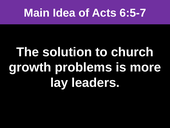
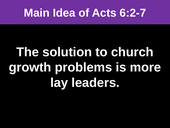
6:5-7: 6:5-7 -> 6:2-7
